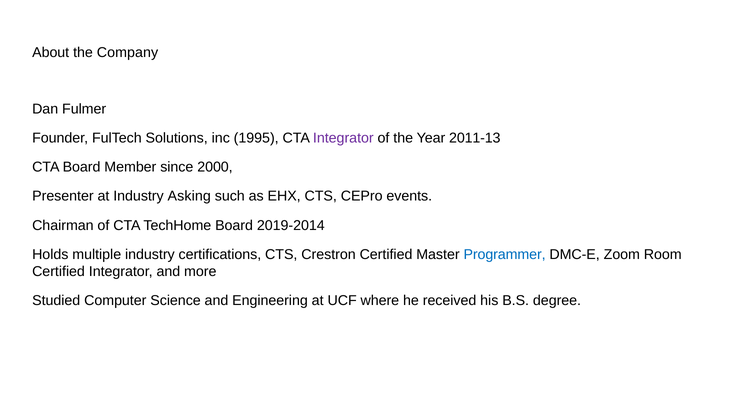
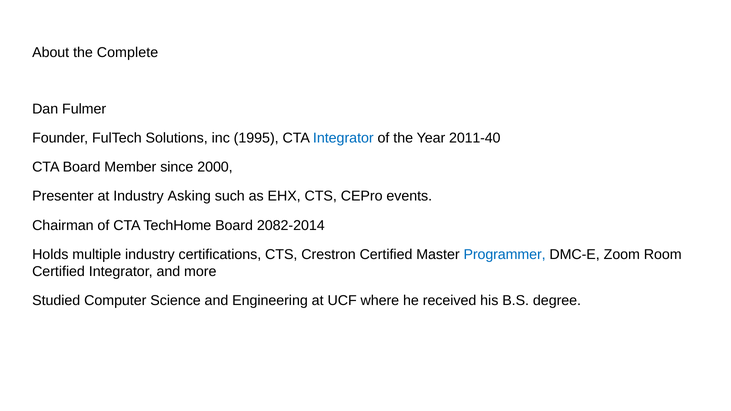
Company: Company -> Complete
Integrator at (343, 138) colour: purple -> blue
2011-13: 2011-13 -> 2011-40
2019-2014: 2019-2014 -> 2082-2014
